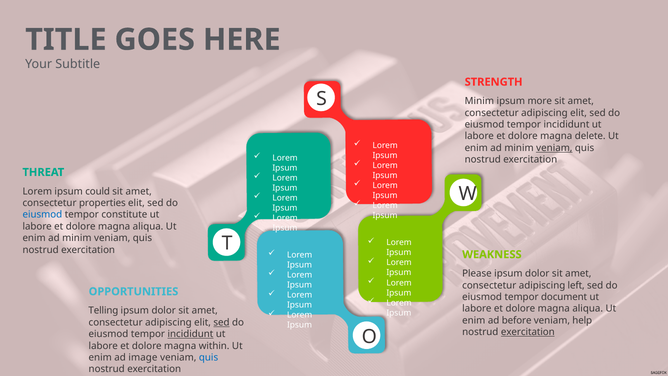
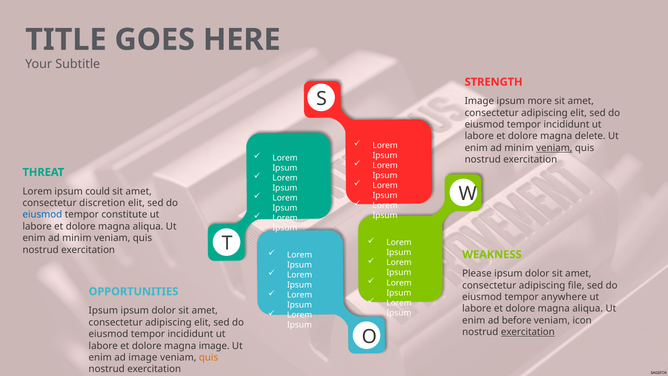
Minim at (479, 101): Minim -> Image
properties: properties -> discretion
left: left -> file
document: document -> anywhere
Telling at (103, 310): Telling -> Ipsum
help: help -> icon
sed at (222, 322) underline: present -> none
incididunt at (190, 334) underline: present -> none
magna within: within -> image
quis at (209, 357) colour: blue -> orange
